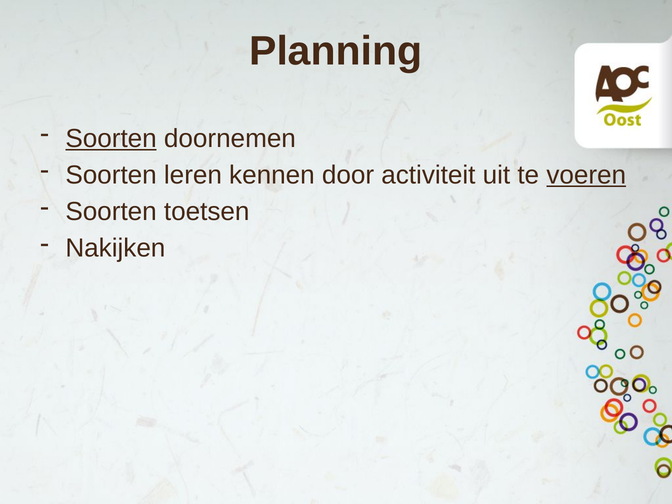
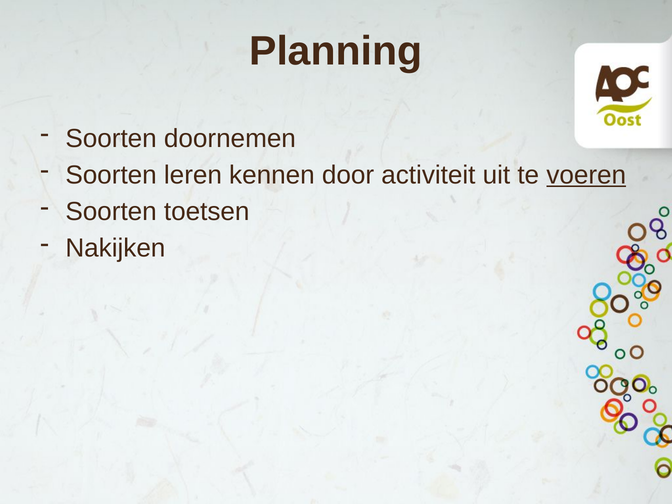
Soorten at (111, 138) underline: present -> none
